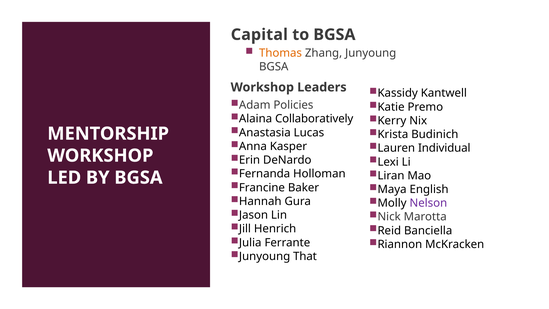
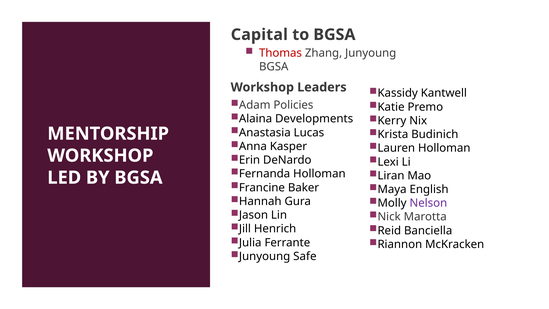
Thomas colour: orange -> red
Collaboratively: Collaboratively -> Developments
Lauren Individual: Individual -> Holloman
That: That -> Safe
